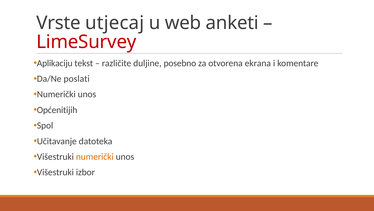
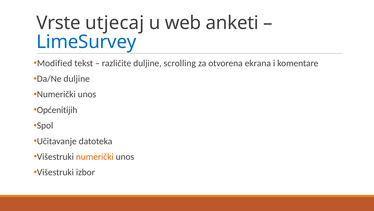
LimeSurvey colour: red -> blue
Aplikaciju: Aplikaciju -> Modified
posebno: posebno -> scrolling
Da/Ne poslati: poslati -> duljine
